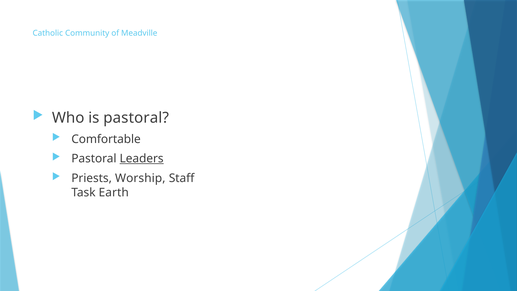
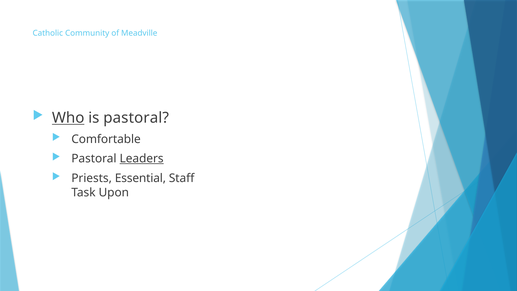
Who underline: none -> present
Worship: Worship -> Essential
Earth: Earth -> Upon
